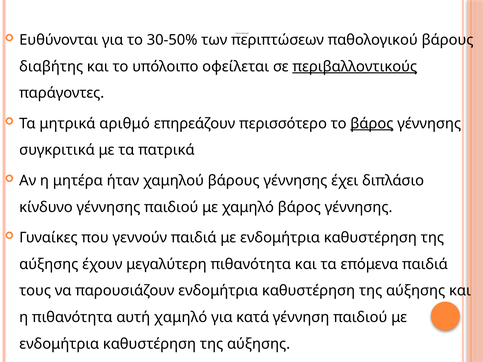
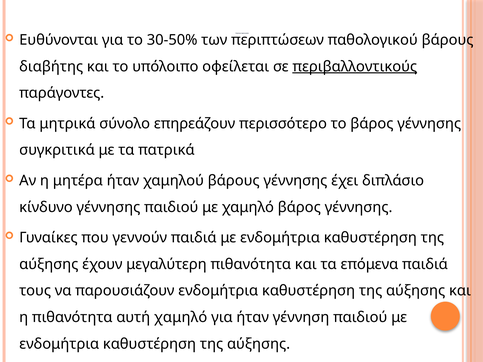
αριθμό: αριθμό -> σύνολο
βάρος at (372, 124) underline: present -> none
για κατά: κατά -> ήταν
